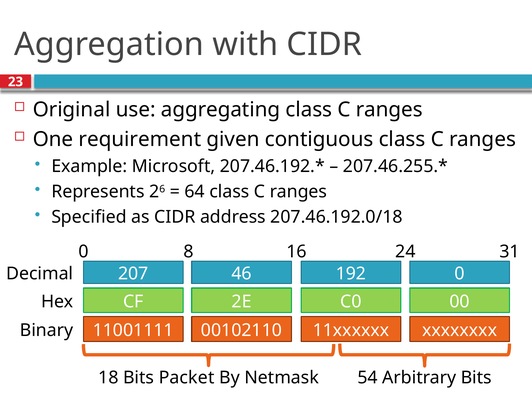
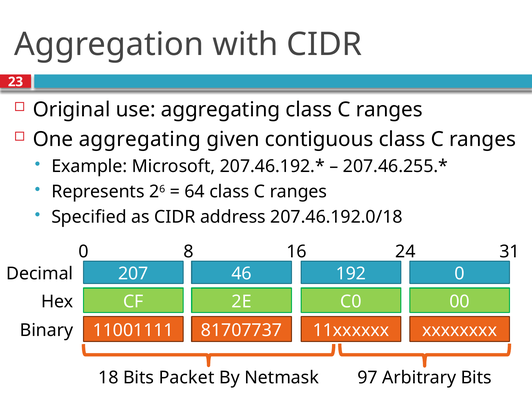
One requirement: requirement -> aggregating
00102110: 00102110 -> 81707737
54: 54 -> 97
